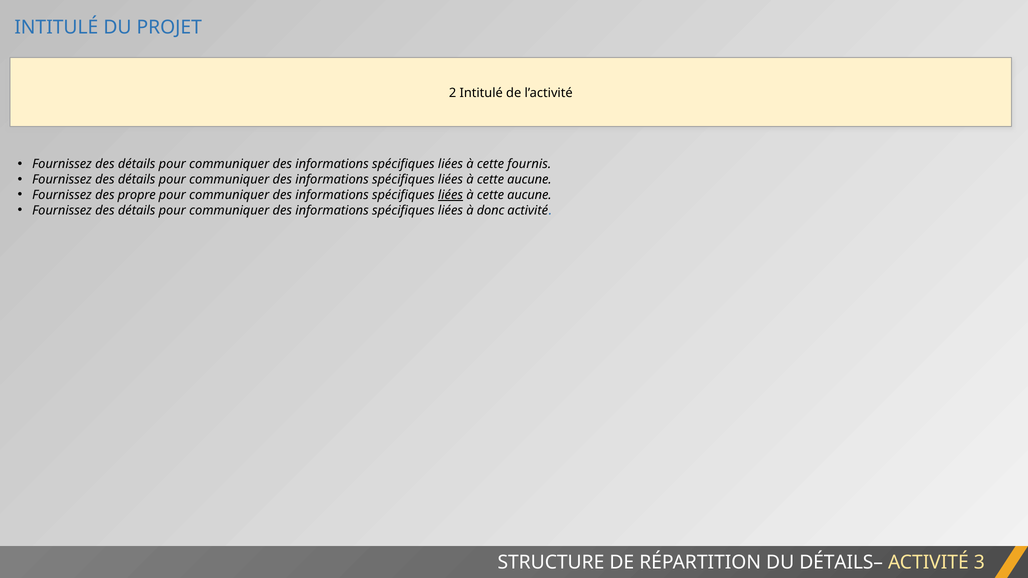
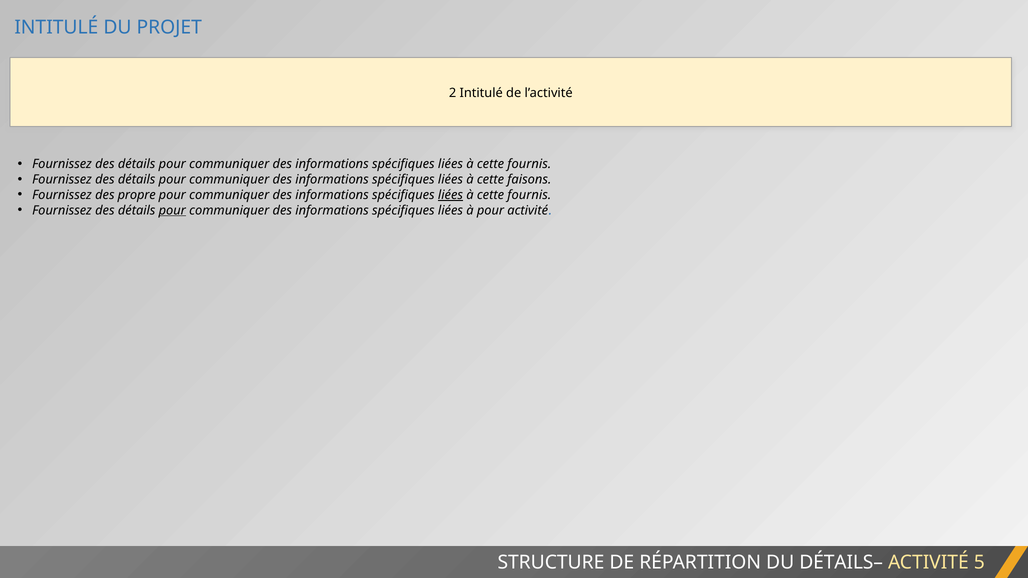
aucune at (529, 180): aucune -> faisons
aucune at (529, 195): aucune -> fournis
pour at (172, 210) underline: none -> present
à donc: donc -> pour
3: 3 -> 5
